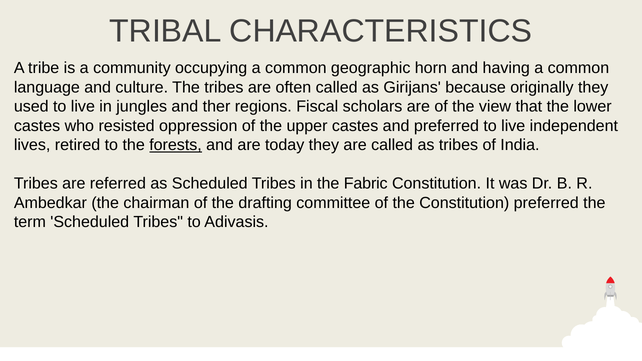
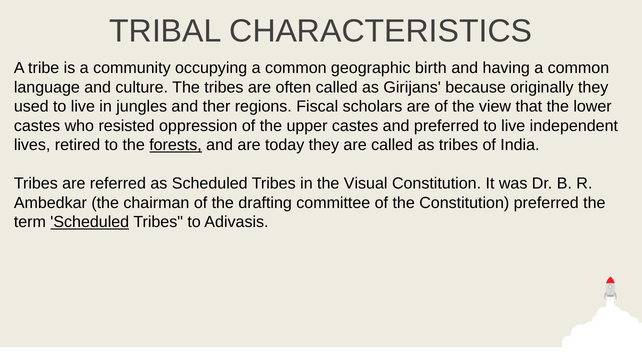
horn: horn -> birth
Fabric: Fabric -> Visual
Scheduled at (90, 222) underline: none -> present
